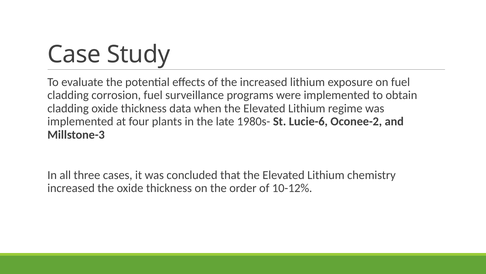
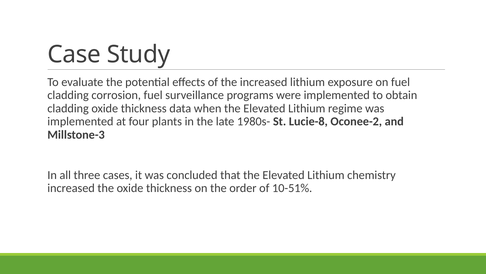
Lucie-6: Lucie-6 -> Lucie-8
10-12%: 10-12% -> 10-51%
